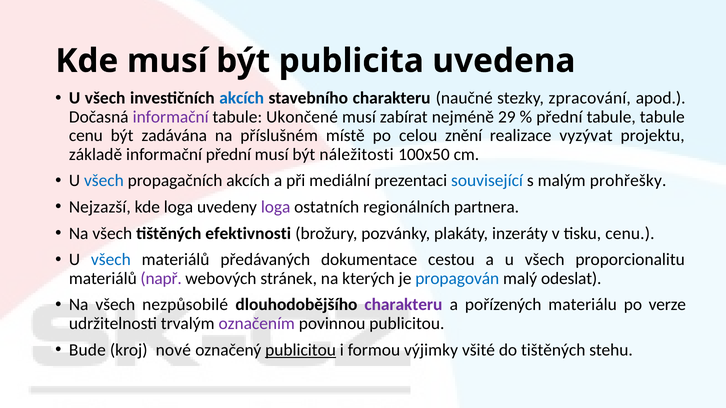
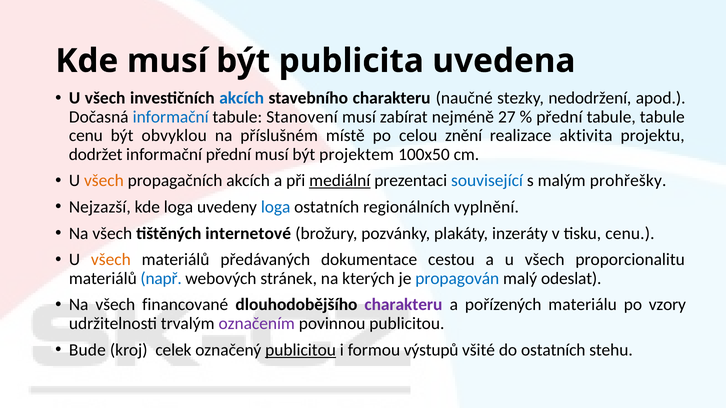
zpracování: zpracování -> nedodržení
informační at (171, 117) colour: purple -> blue
Ukončené: Ukončené -> Stanovení
29: 29 -> 27
zadávána: zadávána -> obvyklou
vyzývat: vyzývat -> aktivita
základě: základě -> dodržet
náležitosti: náležitosti -> projektem
všech at (104, 181) colour: blue -> orange
mediální underline: none -> present
loga at (276, 207) colour: purple -> blue
partnera: partnera -> vyplnění
efektivnosti: efektivnosti -> internetové
všech at (111, 260) colour: blue -> orange
např colour: purple -> blue
nezpůsobilé: nezpůsobilé -> financované
verze: verze -> vzory
nové: nové -> celek
výjimky: výjimky -> výstupů
do tištěných: tištěných -> ostatních
